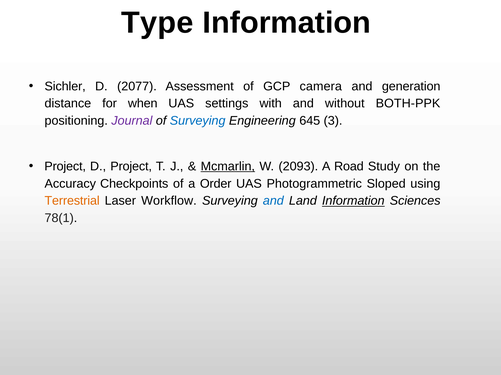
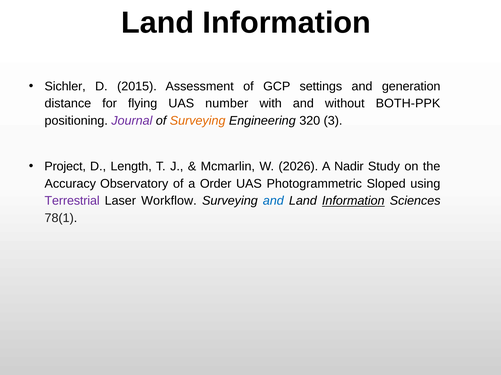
Type at (157, 23): Type -> Land
2077: 2077 -> 2015
camera: camera -> settings
when: when -> flying
settings: settings -> number
Surveying at (198, 121) colour: blue -> orange
645: 645 -> 320
D Project: Project -> Length
Mcmarlin underline: present -> none
2093: 2093 -> 2026
Road: Road -> Nadir
Checkpoints: Checkpoints -> Observatory
Terrestrial colour: orange -> purple
